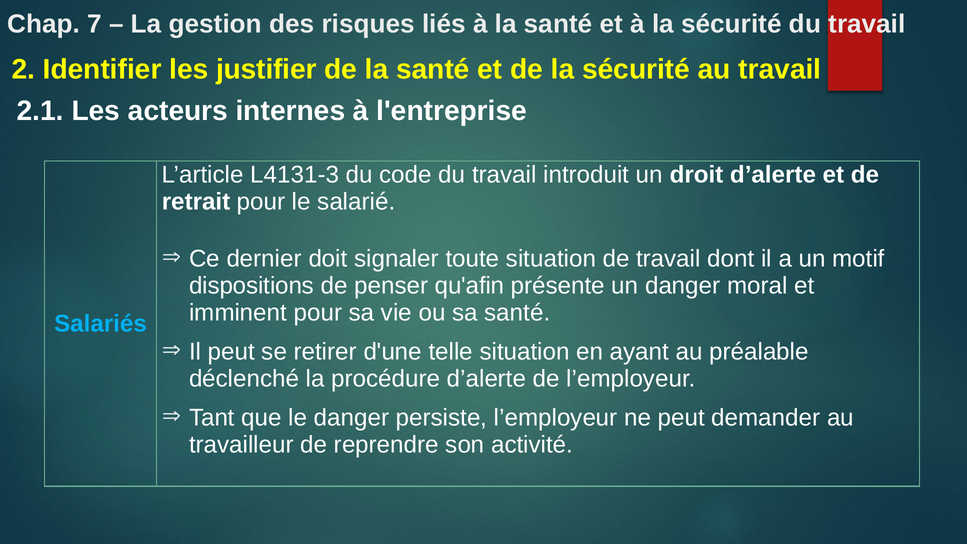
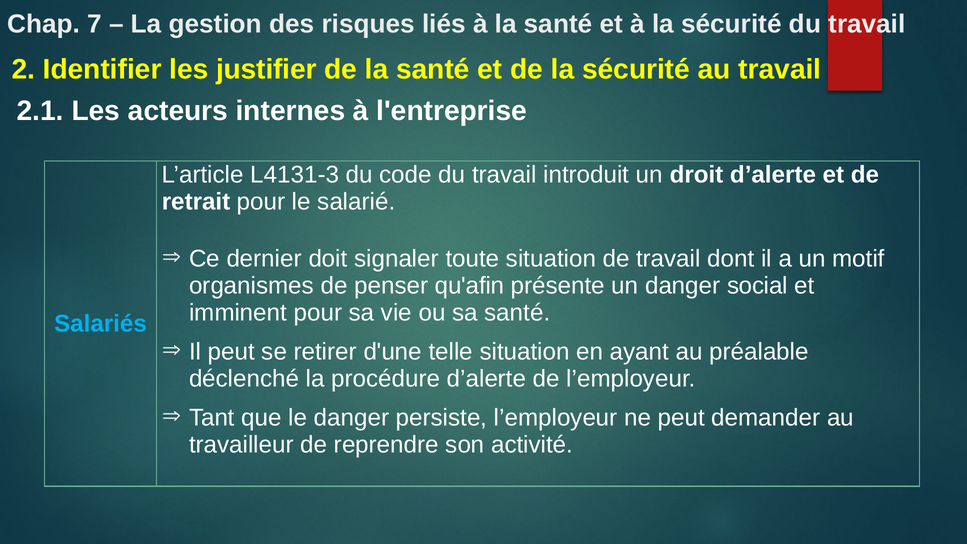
dispositions: dispositions -> organismes
moral: moral -> social
